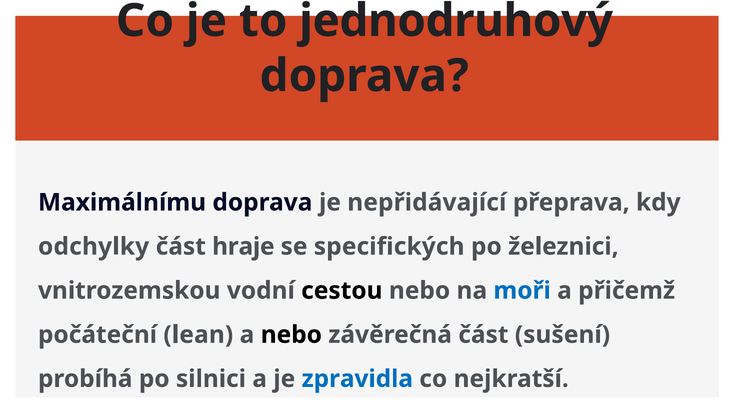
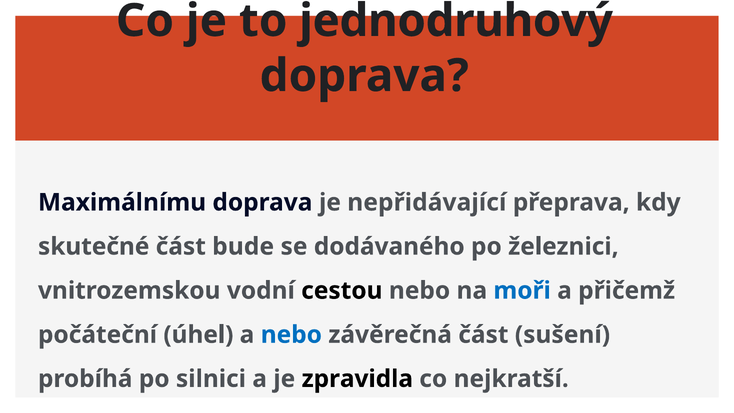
odchylky: odchylky -> skutečné
hraje: hraje -> bude
specifických: specifických -> dodávaného
lean: lean -> úhel
nebo at (291, 335) colour: black -> blue
zpravidla colour: blue -> black
